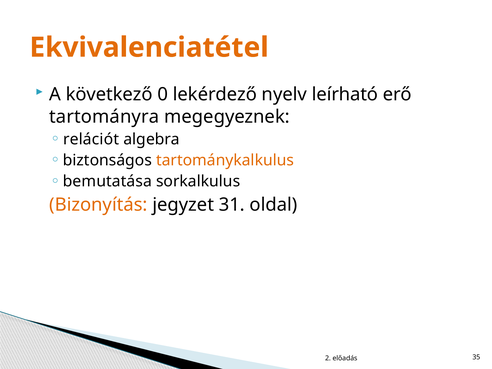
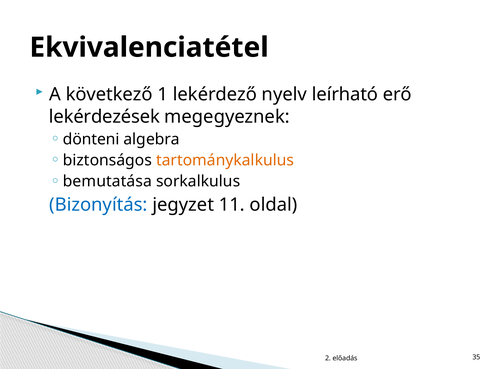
Ekvivalenciatétel colour: orange -> black
0: 0 -> 1
tartományra: tartományra -> lekérdezések
relációt: relációt -> dönteni
Bizonyítás colour: orange -> blue
31: 31 -> 11
